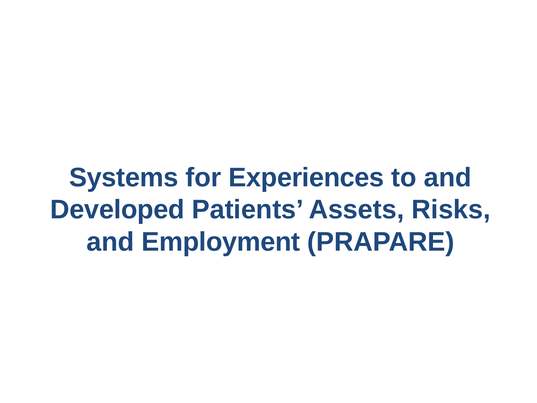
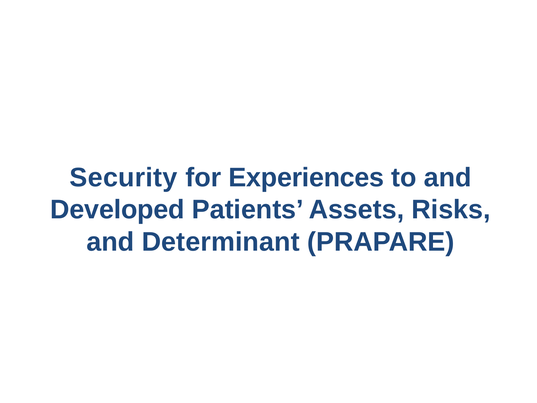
Systems: Systems -> Security
Employment: Employment -> Determinant
